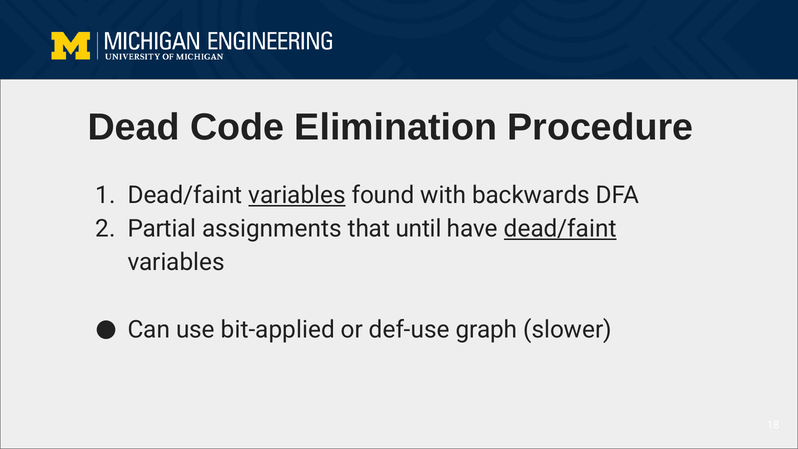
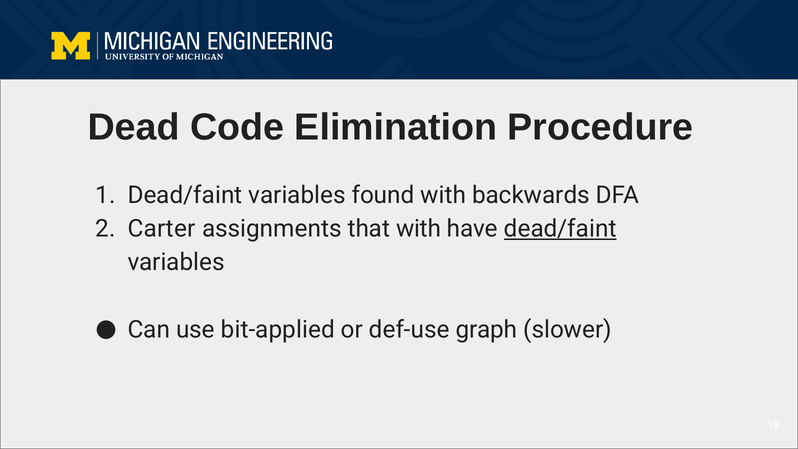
variables at (297, 195) underline: present -> none
Partial: Partial -> Carter
that until: until -> with
